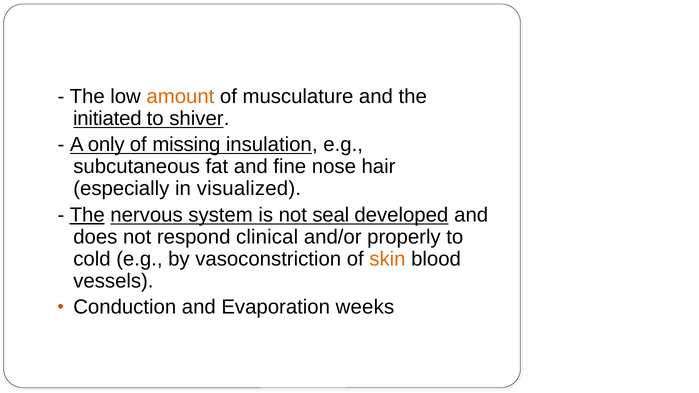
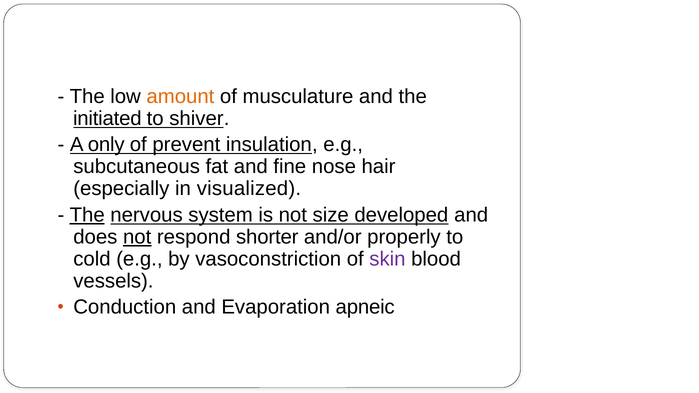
missing: missing -> prevent
seal: seal -> size
not at (137, 237) underline: none -> present
clinical: clinical -> shorter
skin colour: orange -> purple
weeks: weeks -> apneic
